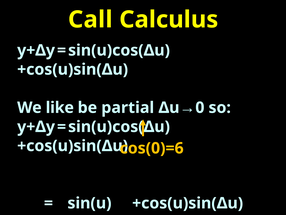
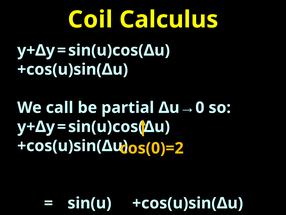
Call: Call -> Coil
like: like -> call
cos(0)=6: cos(0)=6 -> cos(0)=2
